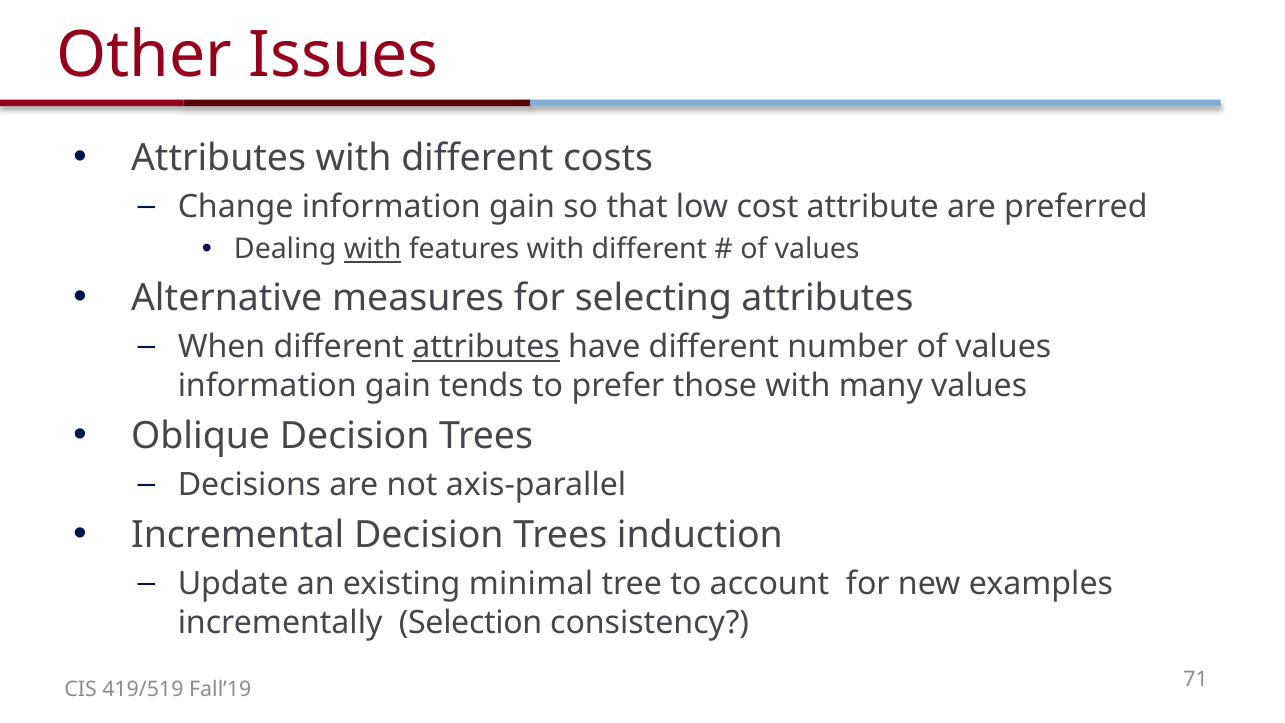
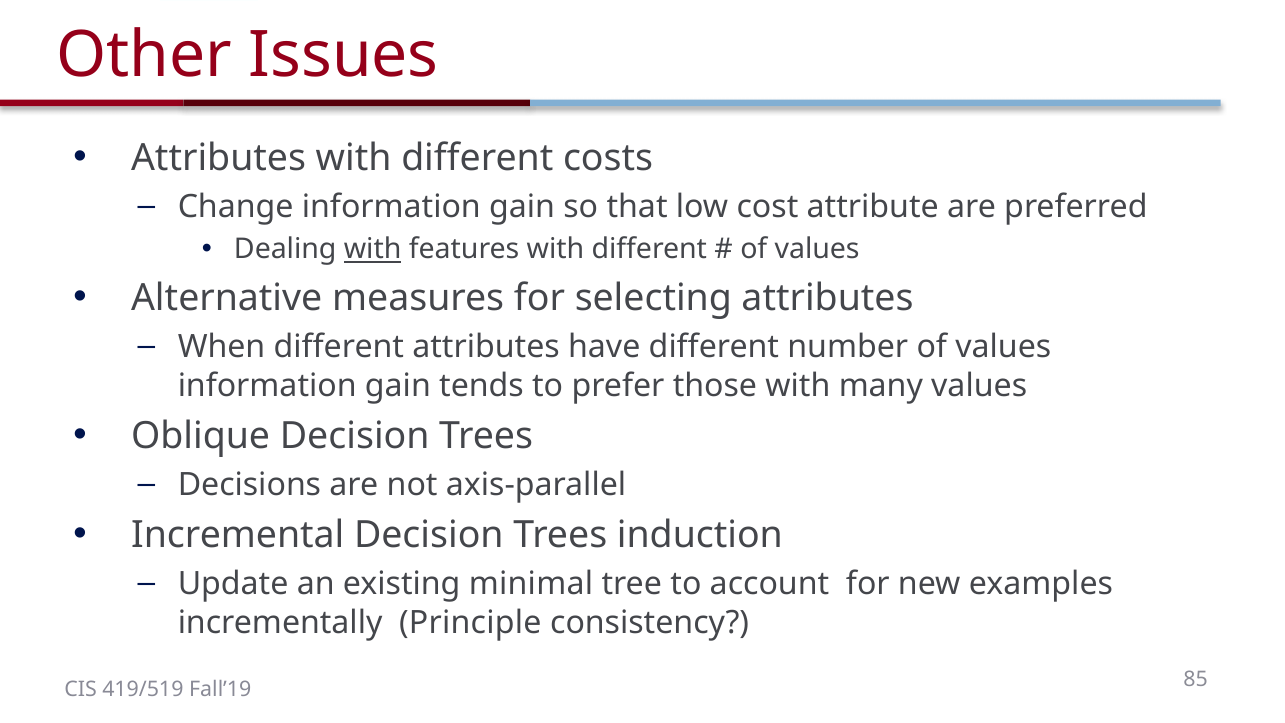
attributes at (486, 347) underline: present -> none
Selection: Selection -> Principle
71: 71 -> 85
